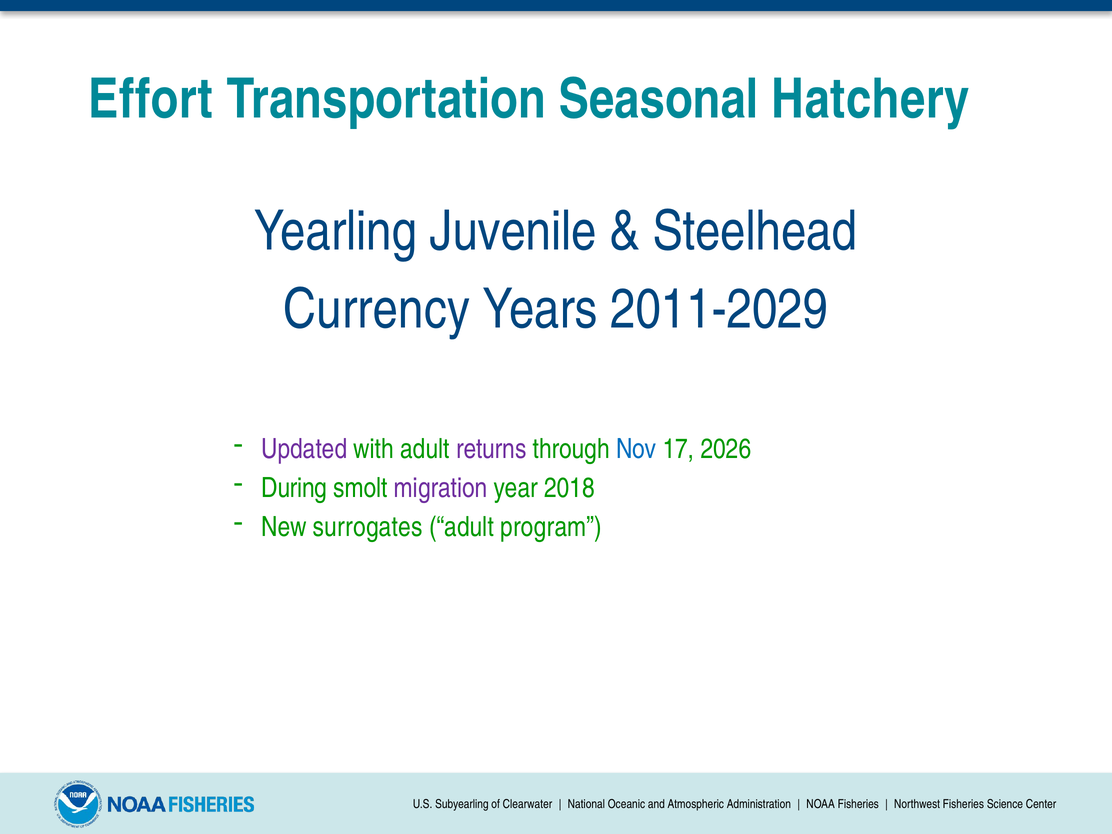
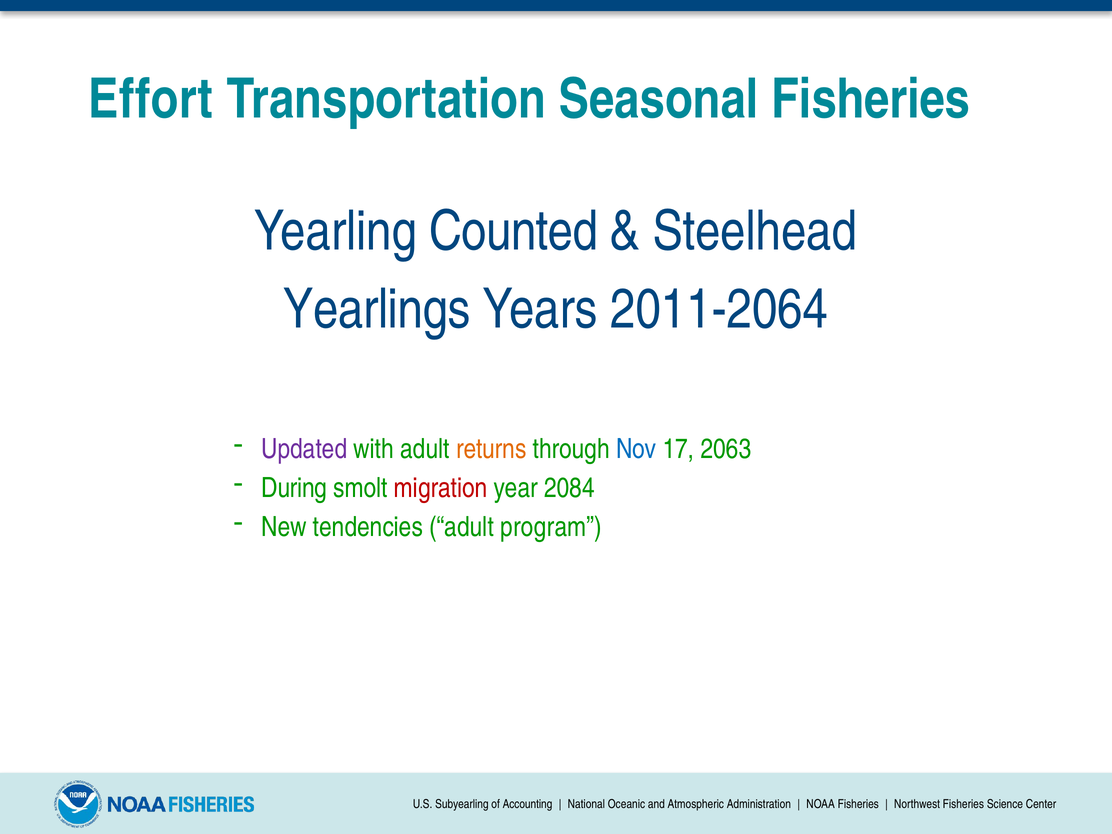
Seasonal Hatchery: Hatchery -> Fisheries
Juvenile: Juvenile -> Counted
Currency: Currency -> Yearlings
2011-2029: 2011-2029 -> 2011-2064
returns colour: purple -> orange
2026: 2026 -> 2063
migration colour: purple -> red
2018: 2018 -> 2084
surrogates: surrogates -> tendencies
Clearwater: Clearwater -> Accounting
